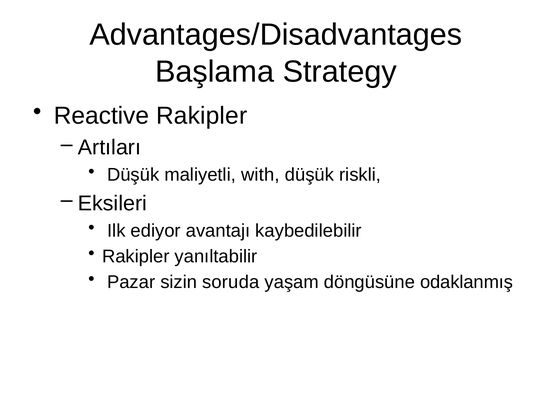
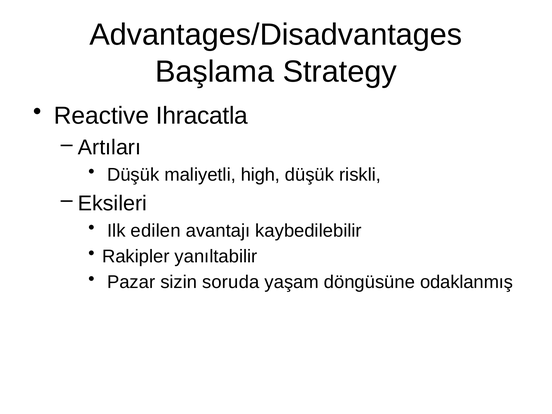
Reactive Rakipler: Rakipler -> Ihracatla
with: with -> high
ediyor: ediyor -> edilen
